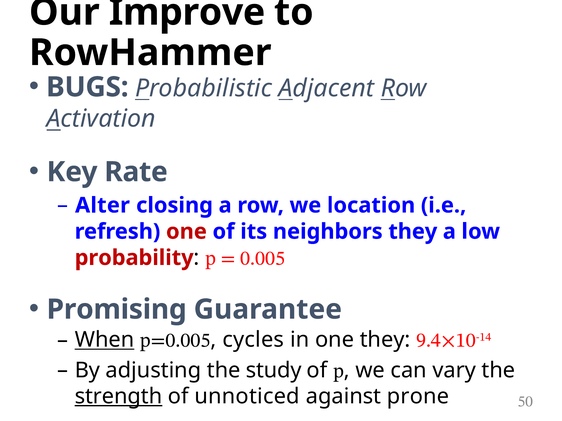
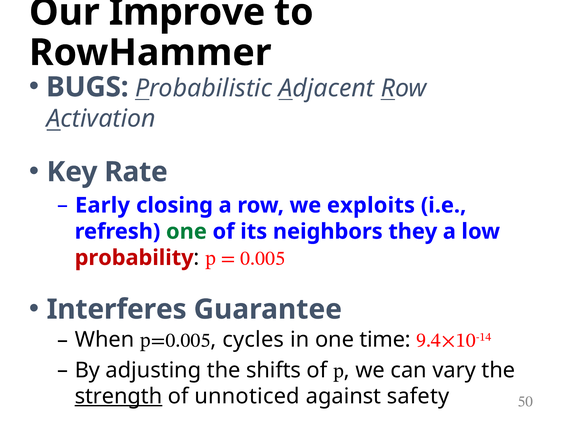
Alter: Alter -> Early
location: location -> exploits
one at (186, 232) colour: red -> green
Promising: Promising -> Interferes
one they: they -> time
When underline: present -> none
study: study -> shifts
prone: prone -> safety
